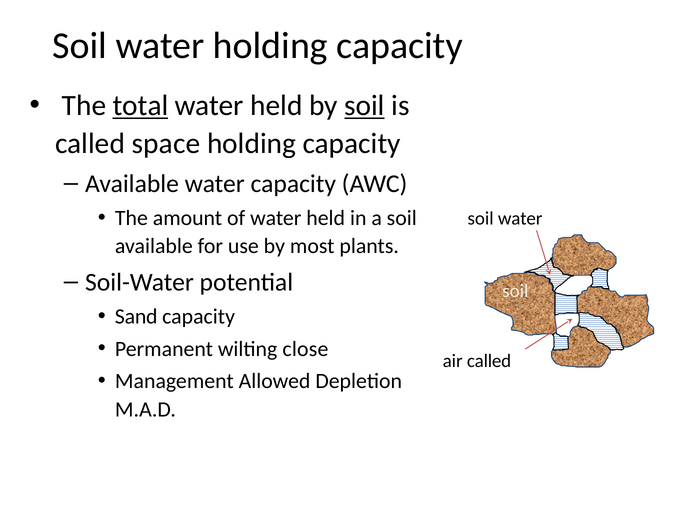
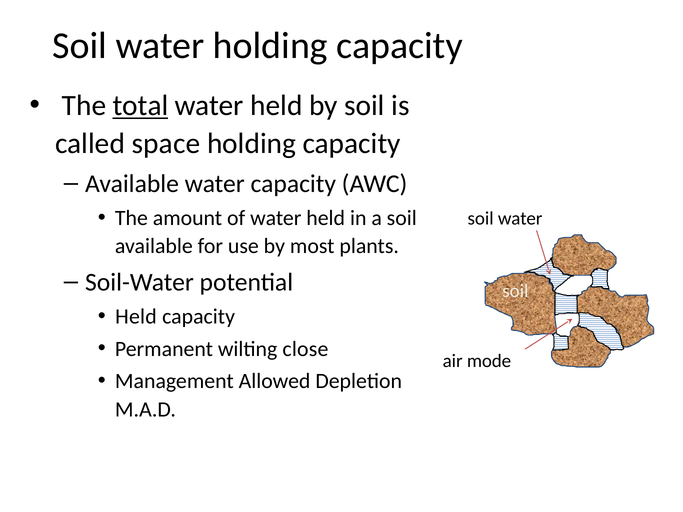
soil at (364, 106) underline: present -> none
Sand at (136, 317): Sand -> Held
air called: called -> mode
